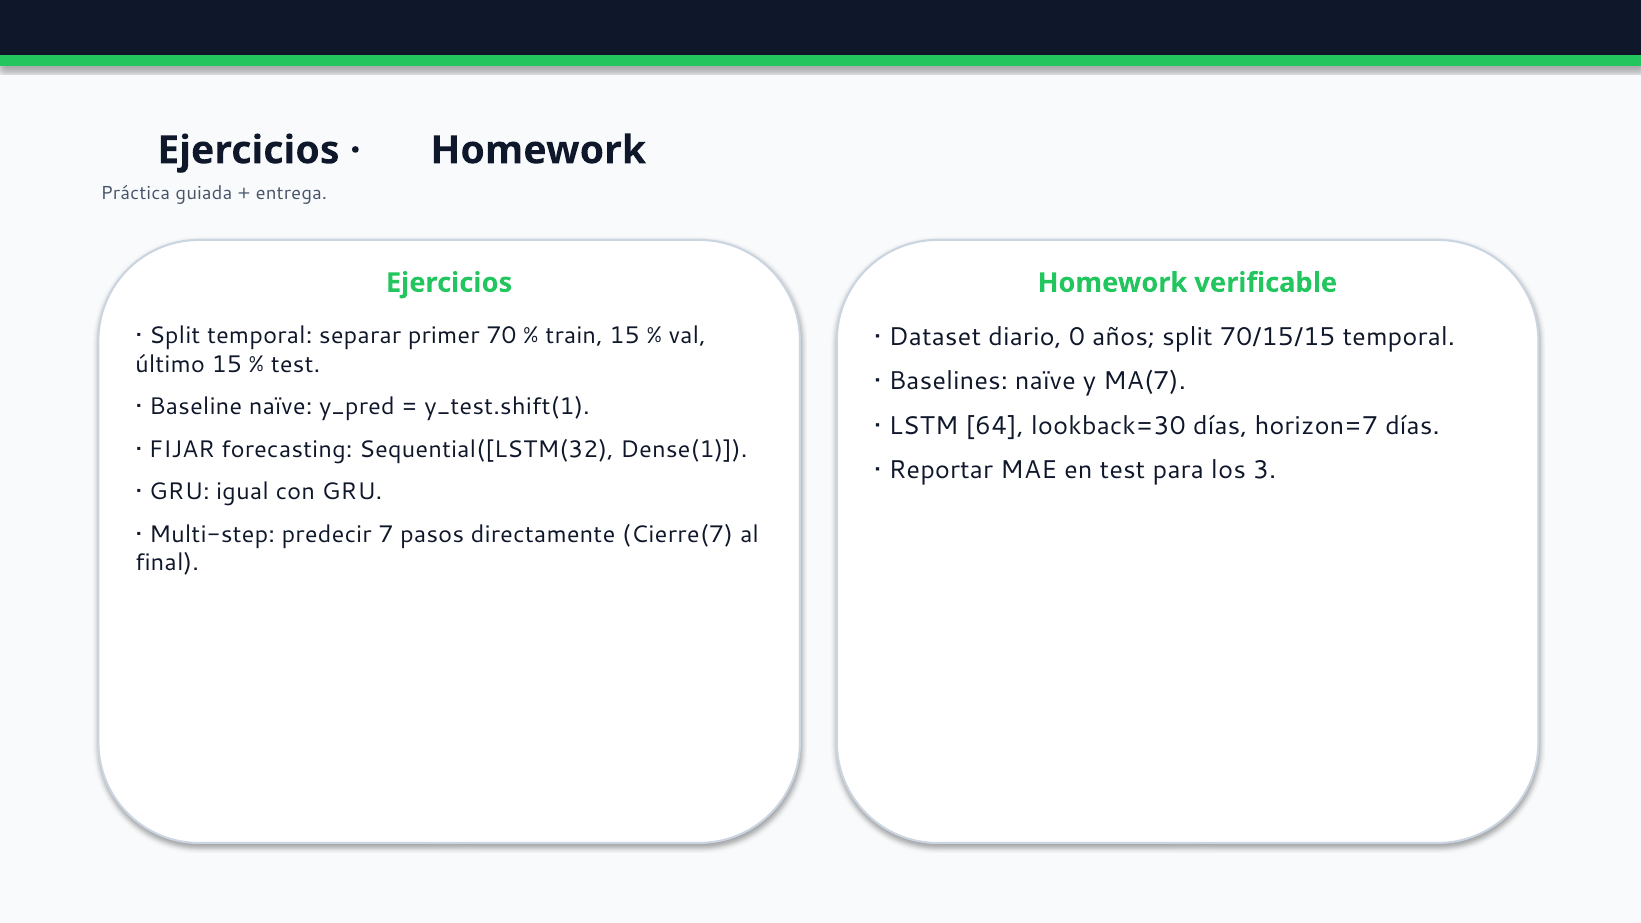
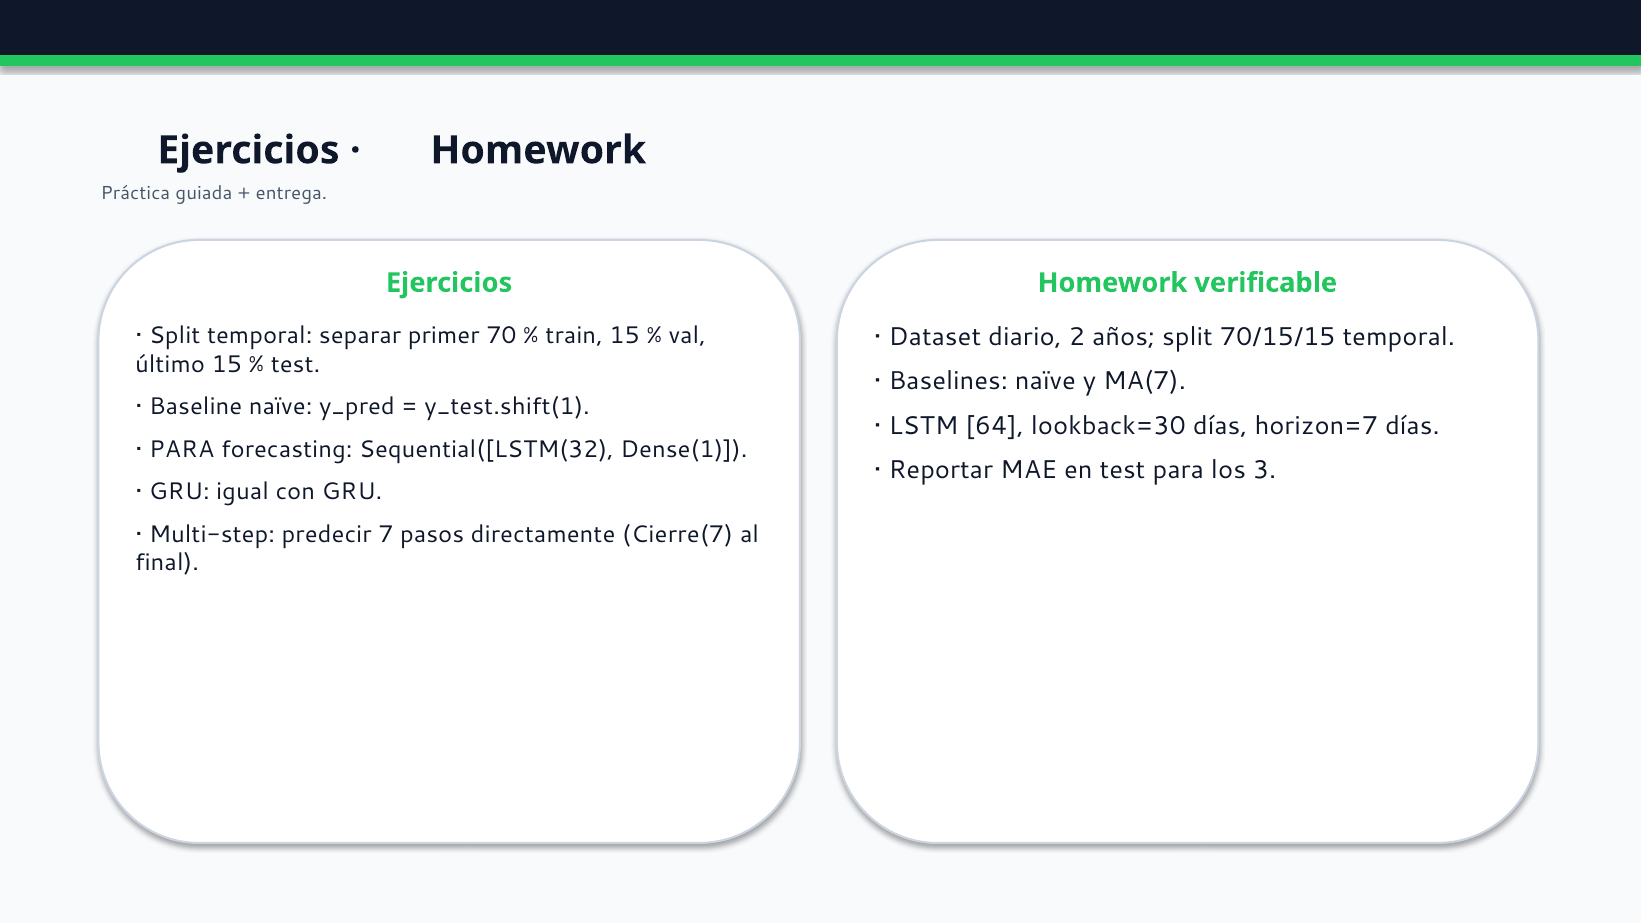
0: 0 -> 2
FIJAR at (182, 449): FIJAR -> PARA
